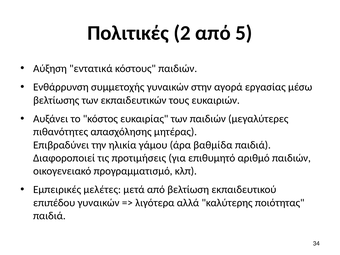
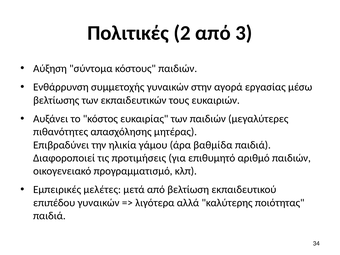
5: 5 -> 3
εντατικά: εντατικά -> σύντομα
